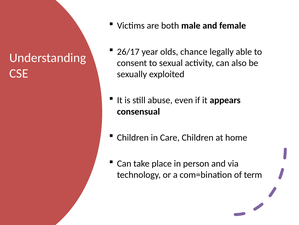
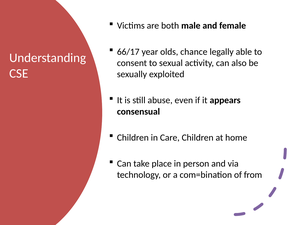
26/17: 26/17 -> 66/17
term: term -> from
